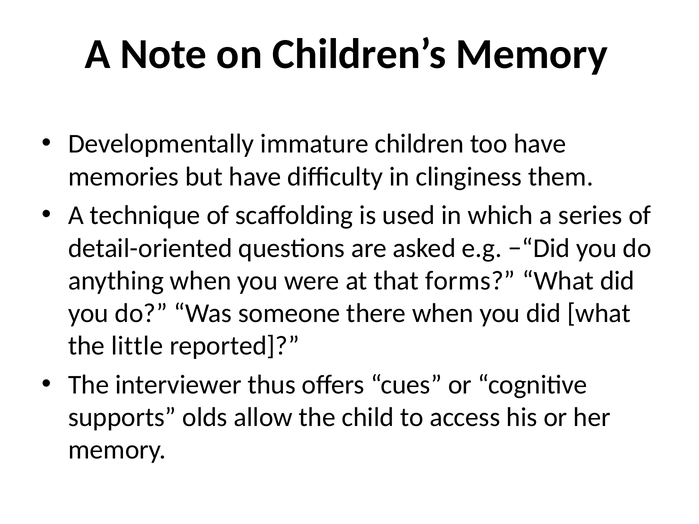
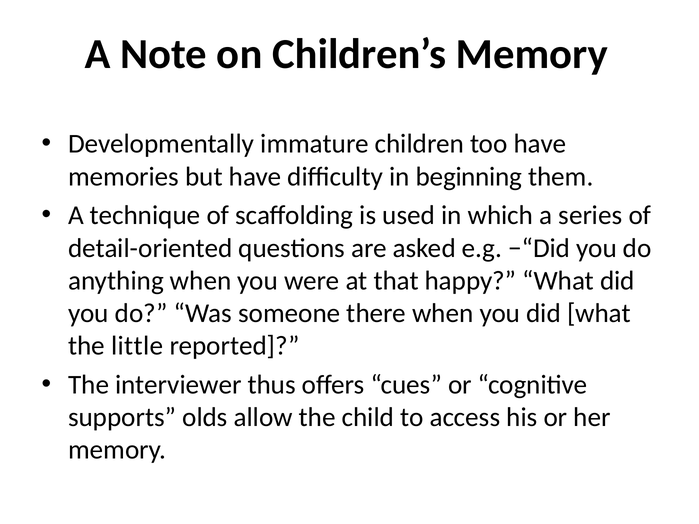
clinginess: clinginess -> beginning
forms: forms -> happy
